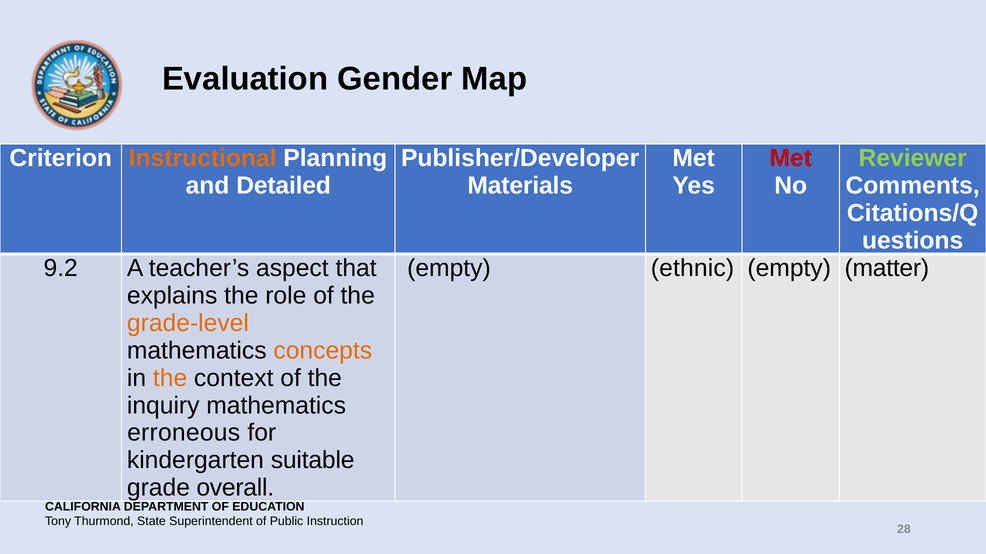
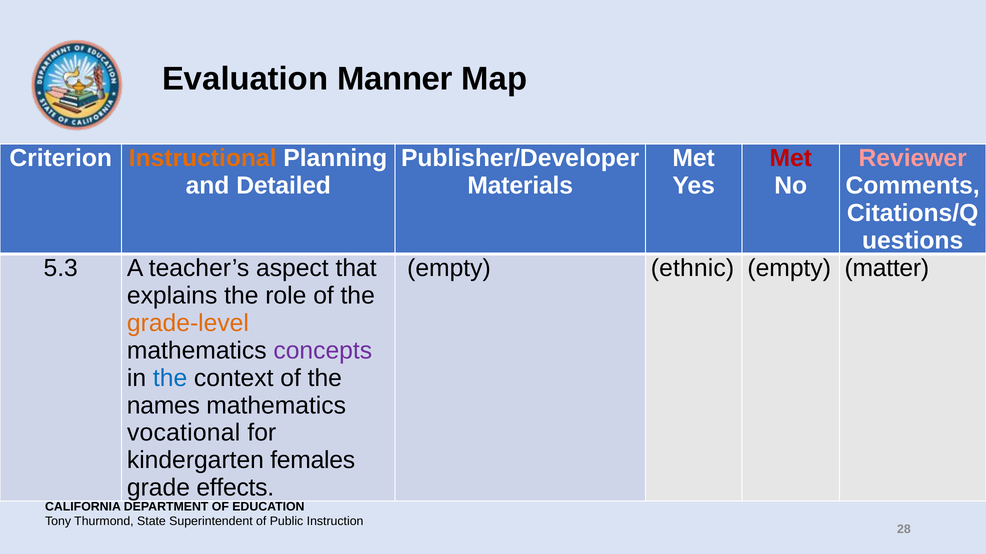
Gender: Gender -> Manner
Reviewer colour: light green -> pink
9.2: 9.2 -> 5.3
concepts colour: orange -> purple
the at (170, 378) colour: orange -> blue
inquiry: inquiry -> names
erroneous: erroneous -> vocational
suitable: suitable -> females
overall: overall -> effects
